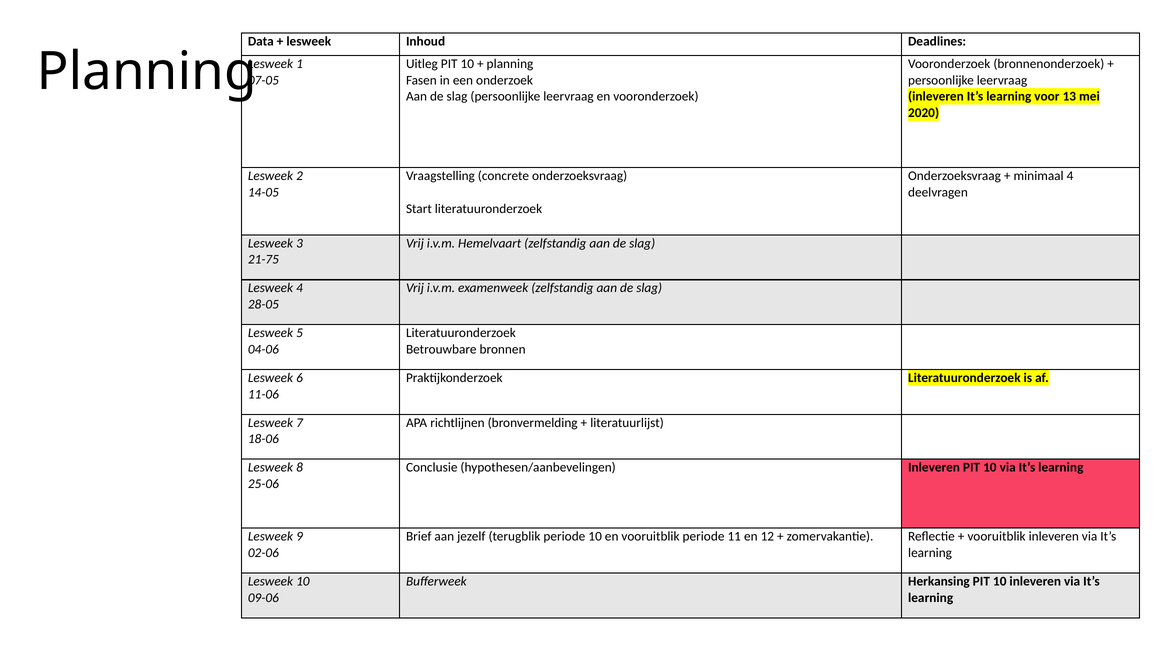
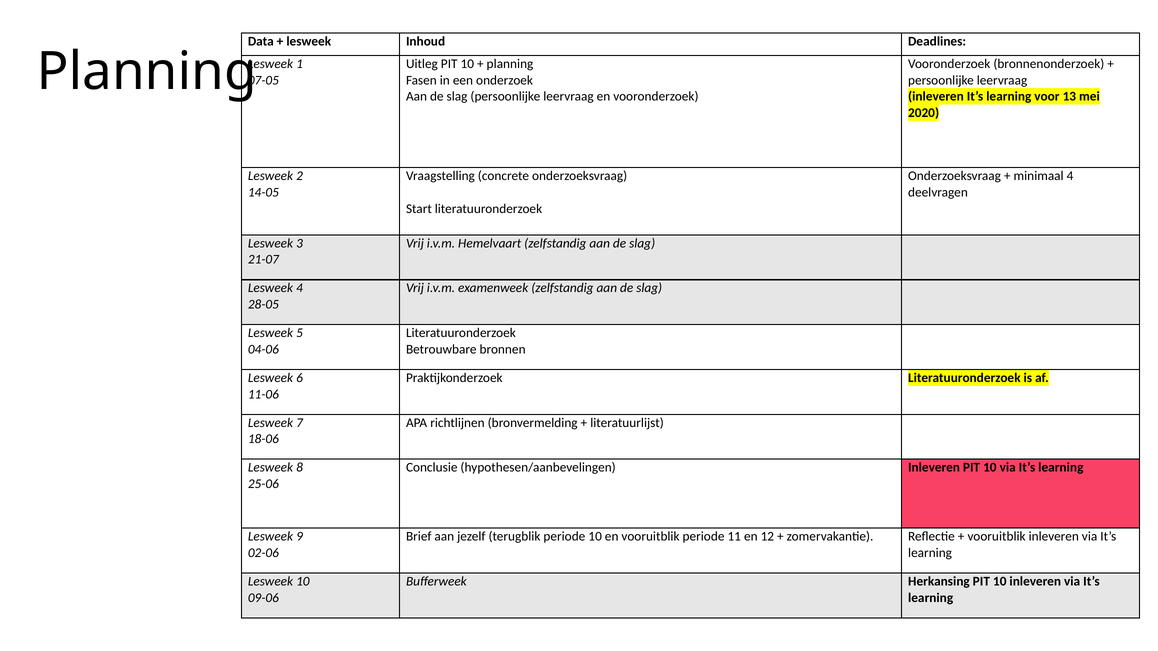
21-75: 21-75 -> 21-07
